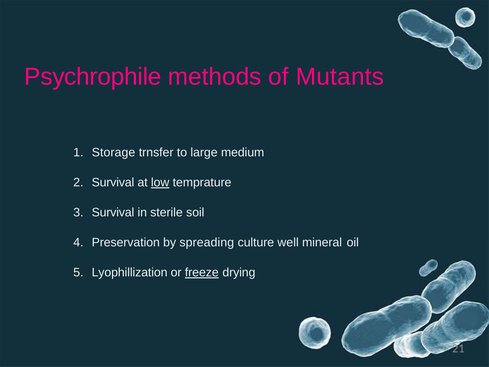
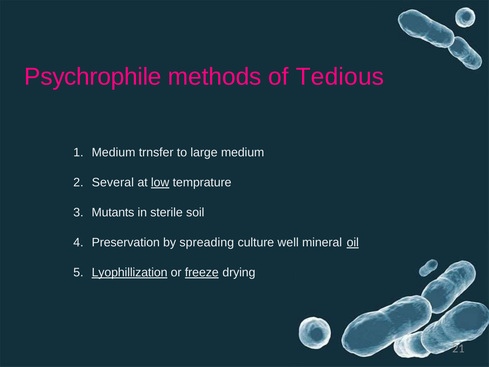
Mutants: Mutants -> Tedious
Storage at (114, 152): Storage -> Medium
Survival at (113, 182): Survival -> Several
Survival at (113, 212): Survival -> Mutants
oil underline: none -> present
Lyophillization underline: none -> present
